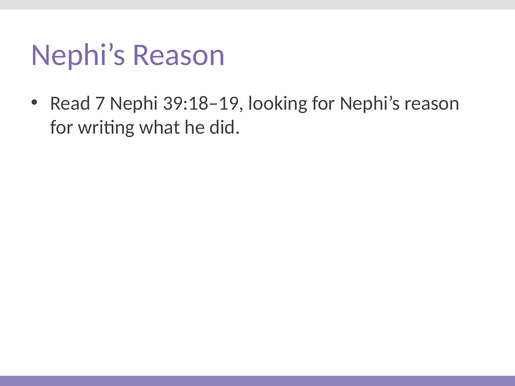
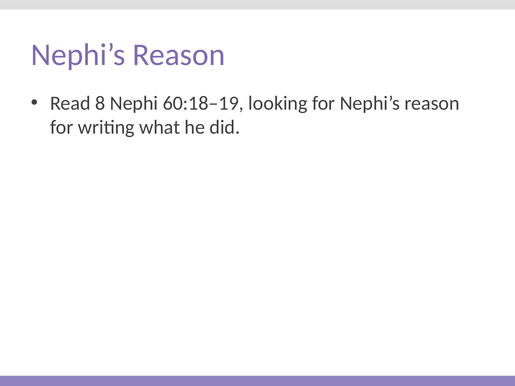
7: 7 -> 8
39:18–19: 39:18–19 -> 60:18–19
